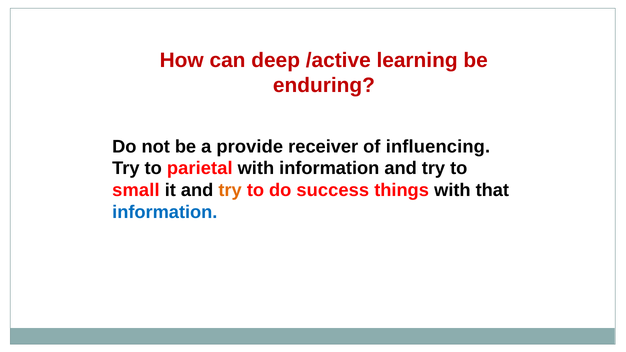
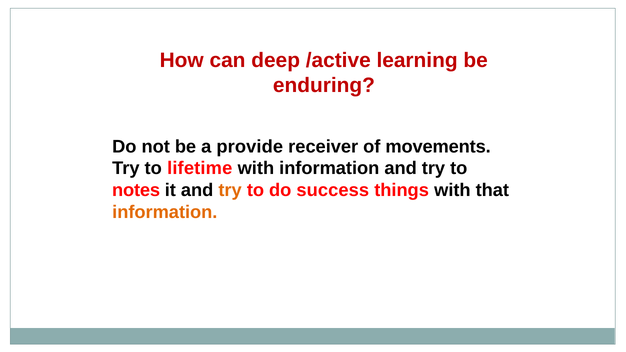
influencing: influencing -> movements
parietal: parietal -> lifetime
small: small -> notes
information at (165, 212) colour: blue -> orange
